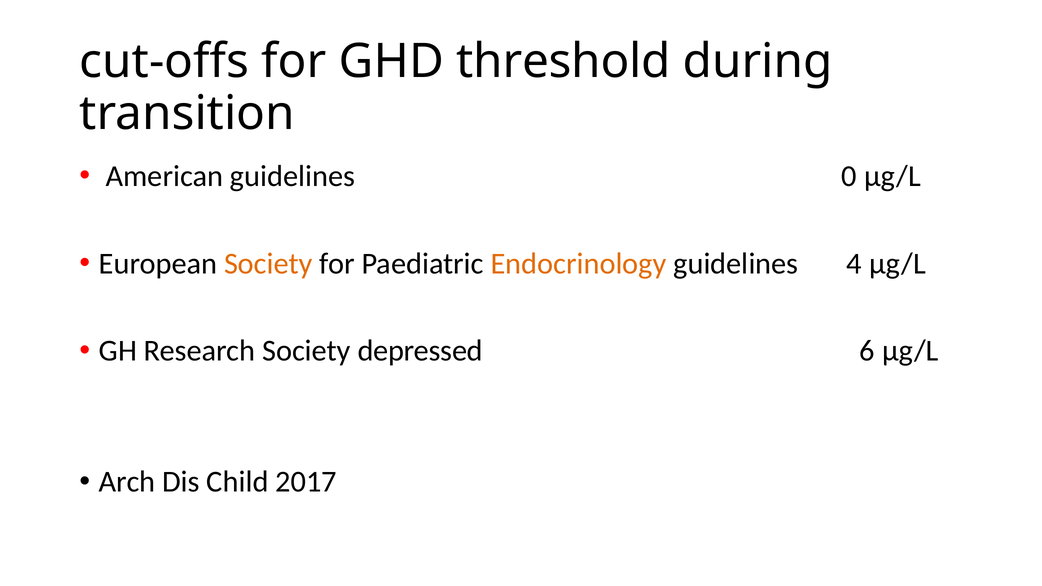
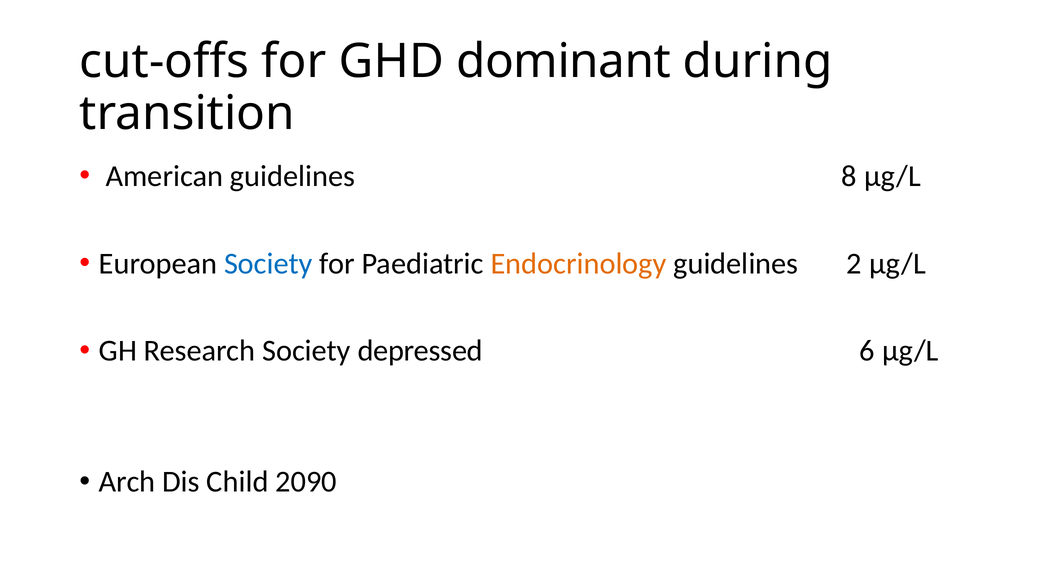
threshold: threshold -> dominant
0: 0 -> 8
Society at (268, 264) colour: orange -> blue
4: 4 -> 2
2017: 2017 -> 2090
